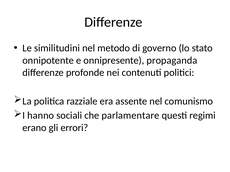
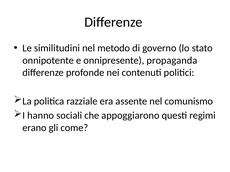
parlamentare: parlamentare -> appoggiarono
errori: errori -> come
